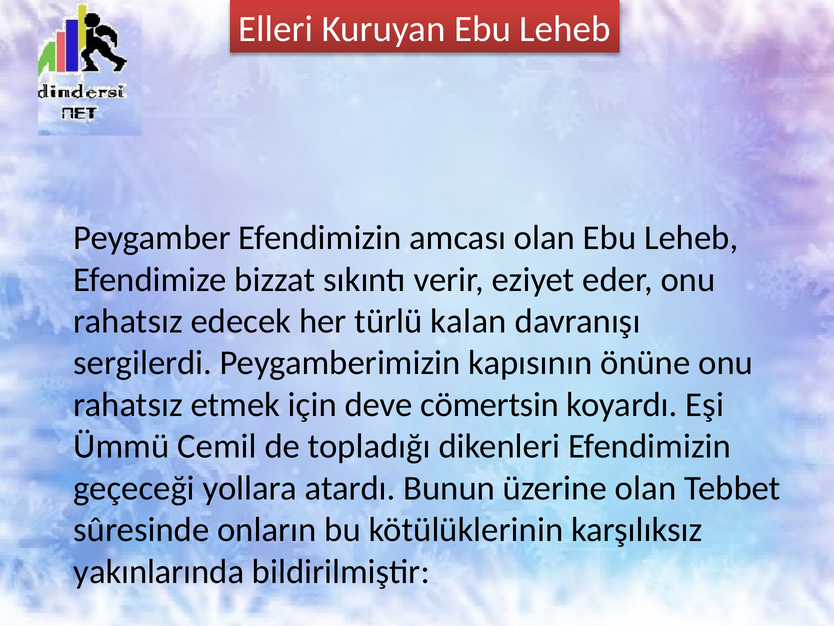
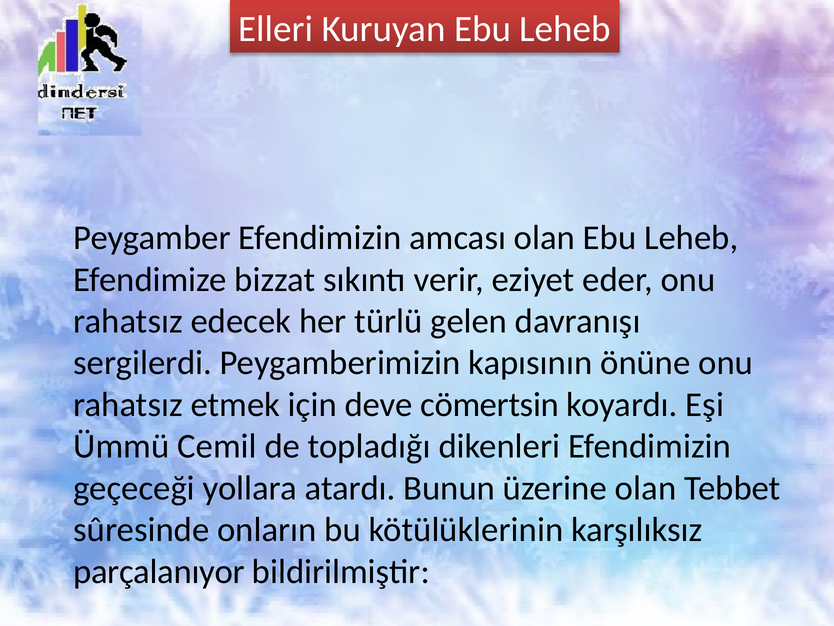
kalan: kalan -> gelen
yakınlarında: yakınlarında -> parçalanıyor
